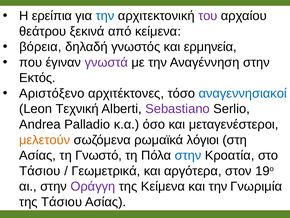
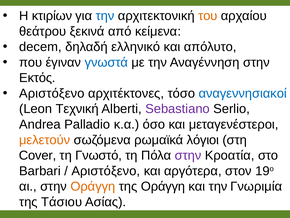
ερείπια: ερείπια -> κτιρίων
του colour: purple -> orange
βόρεια: βόρεια -> decem
γνωστός: γνωστός -> ελληνικό
ερμηνεία: ερμηνεία -> απόλυτο
γνωστά colour: purple -> blue
Ασίας at (38, 155): Ασίας -> Cover
στην at (188, 155) colour: blue -> purple
Τάσιου at (40, 171): Τάσιου -> Barbari
Γεωμετρικά at (106, 171): Γεωμετρικά -> Αριστόξενο
Οράγγη at (93, 186) colour: purple -> orange
της Κείμενα: Κείμενα -> Οράγγη
